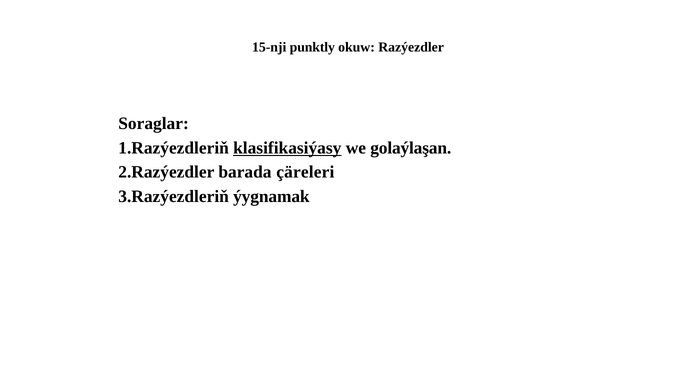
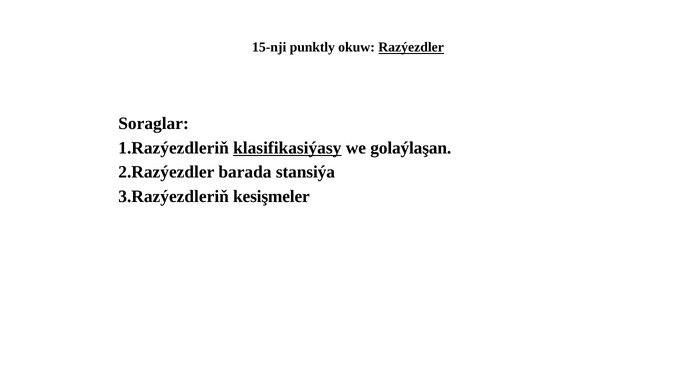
Razýezdler underline: none -> present
çäreleri: çäreleri -> stansiýa
ýygnamak: ýygnamak -> kesişmeler
